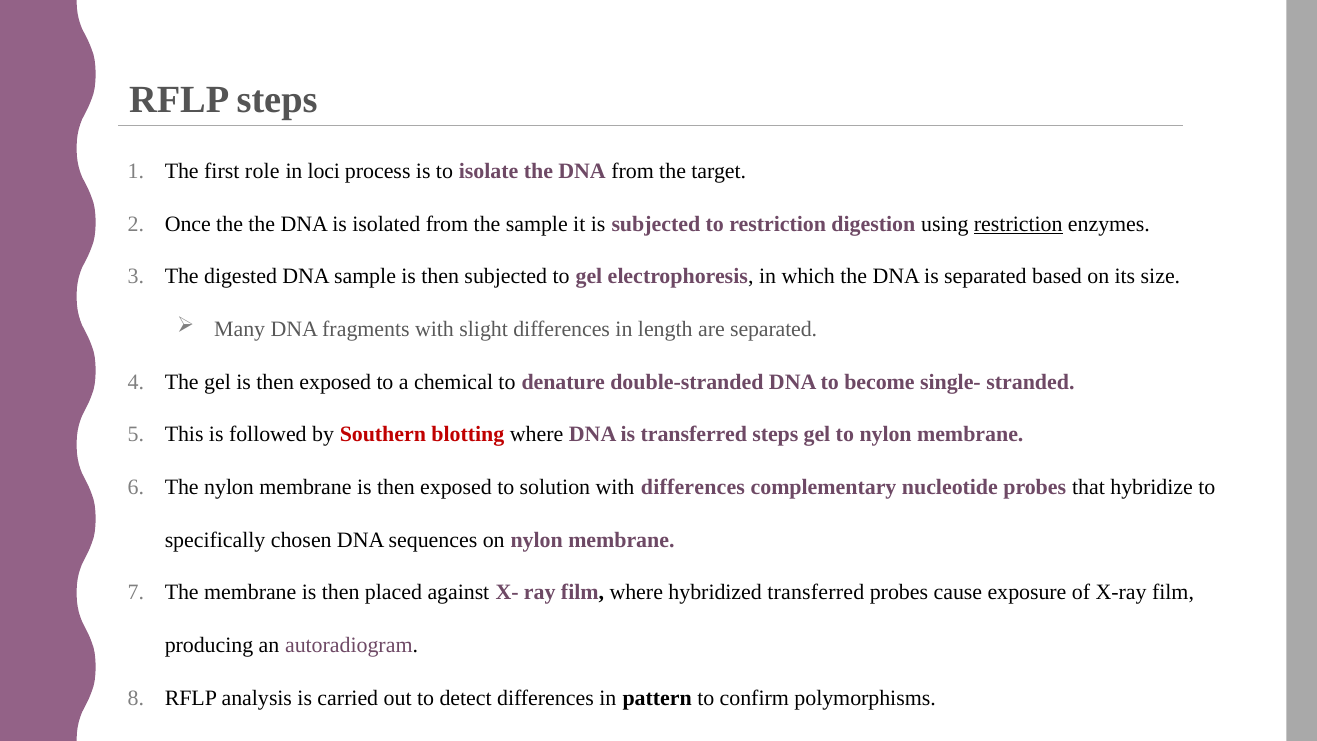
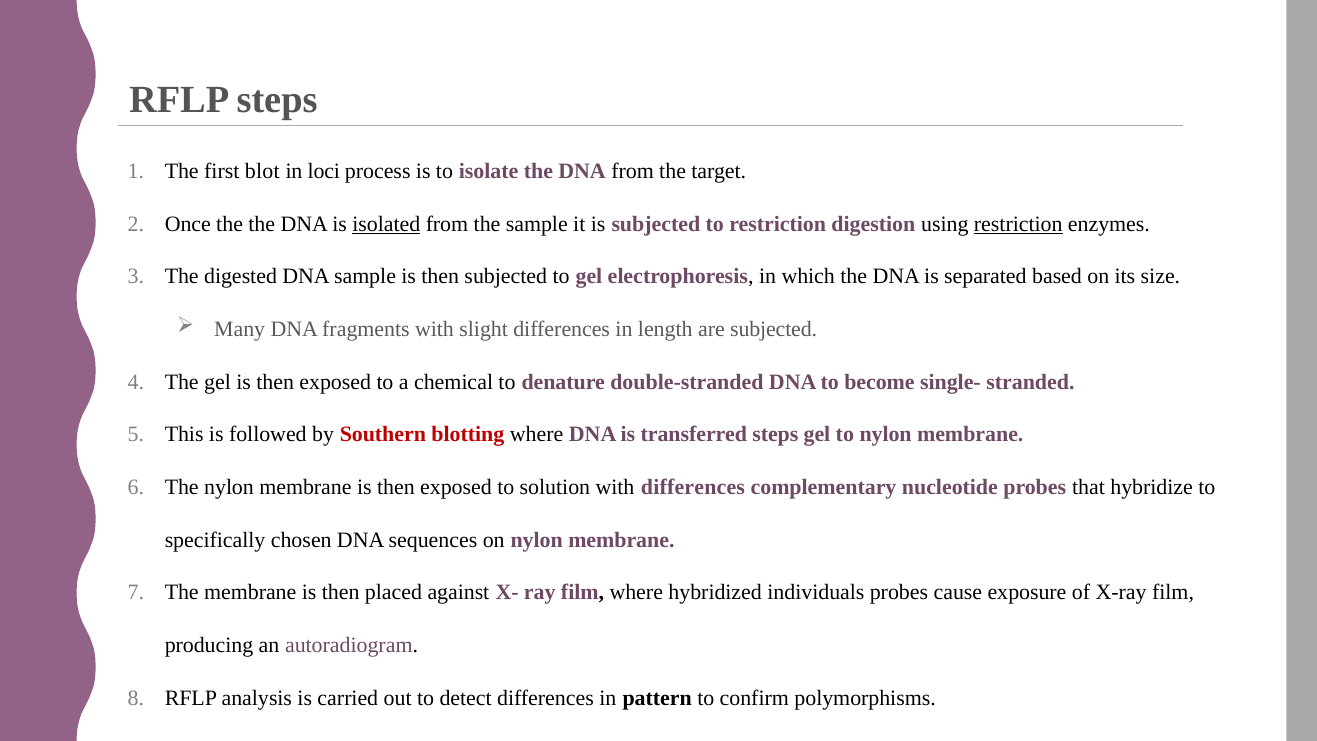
role: role -> blot
isolated underline: none -> present
are separated: separated -> subjected
hybridized transferred: transferred -> individuals
